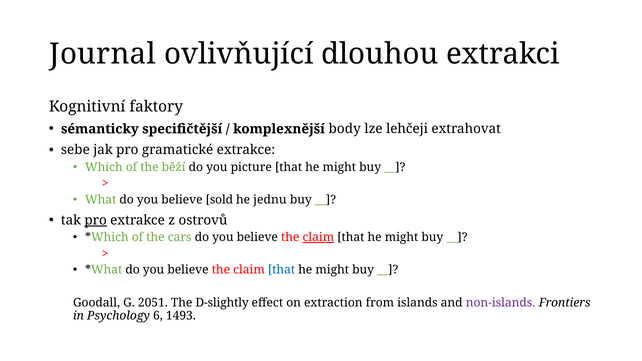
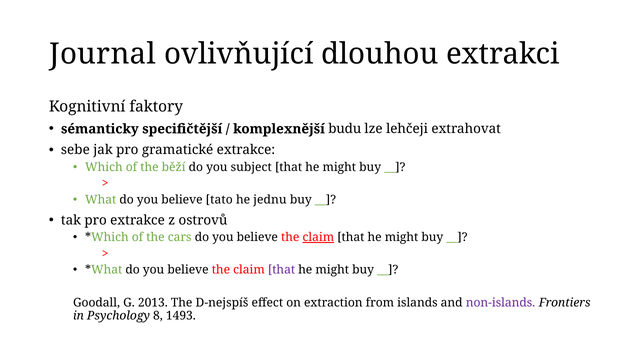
body: body -> budu
picture: picture -> subject
sold: sold -> tato
pro at (96, 220) underline: present -> none
that at (282, 270) colour: blue -> purple
2051: 2051 -> 2013
D-slightly: D-slightly -> D-nejspíš
6: 6 -> 8
